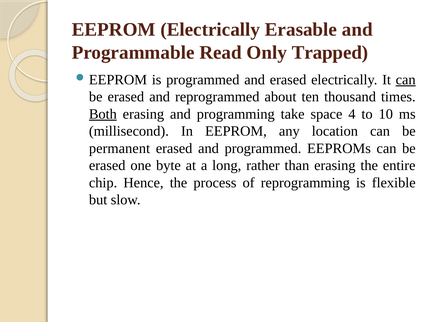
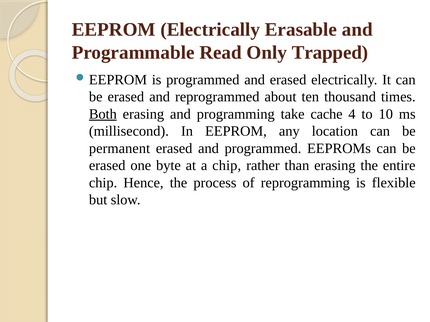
can at (406, 80) underline: present -> none
space: space -> cache
a long: long -> chip
